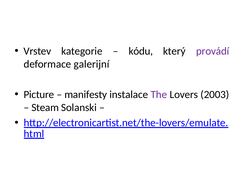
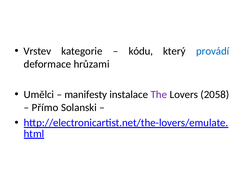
provádí colour: purple -> blue
galerijní: galerijní -> hrůzami
Picture: Picture -> Umělci
2003: 2003 -> 2058
Steam: Steam -> Přímo
